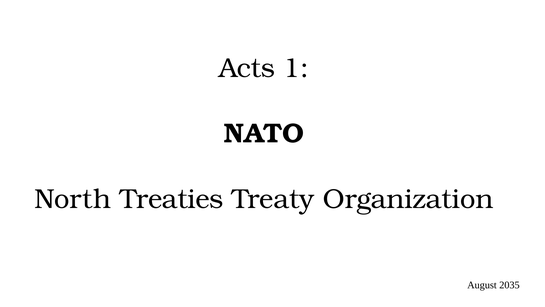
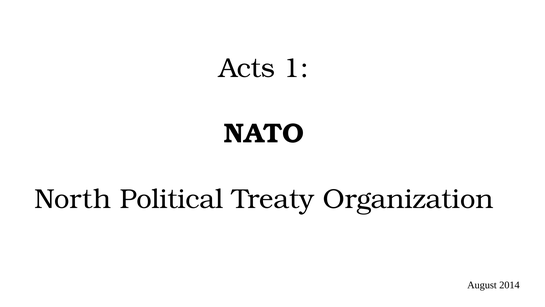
Treaties: Treaties -> Political
2035: 2035 -> 2014
